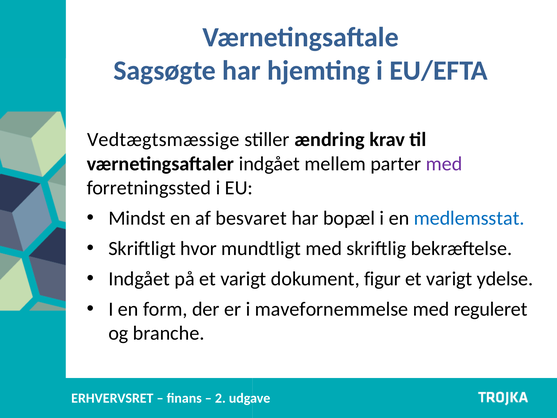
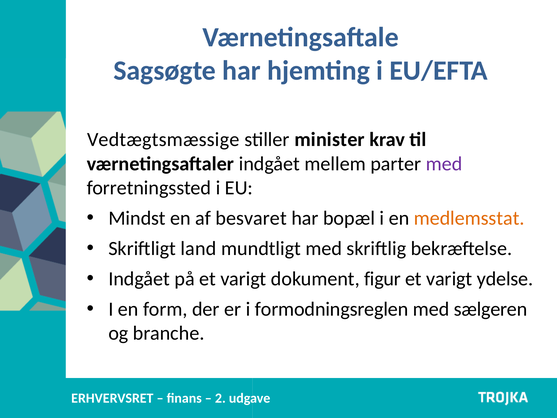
ændring: ændring -> minister
medlemsstat colour: blue -> orange
hvor: hvor -> land
mavefornemmelse: mavefornemmelse -> formodningsreglen
reguleret: reguleret -> sælgeren
